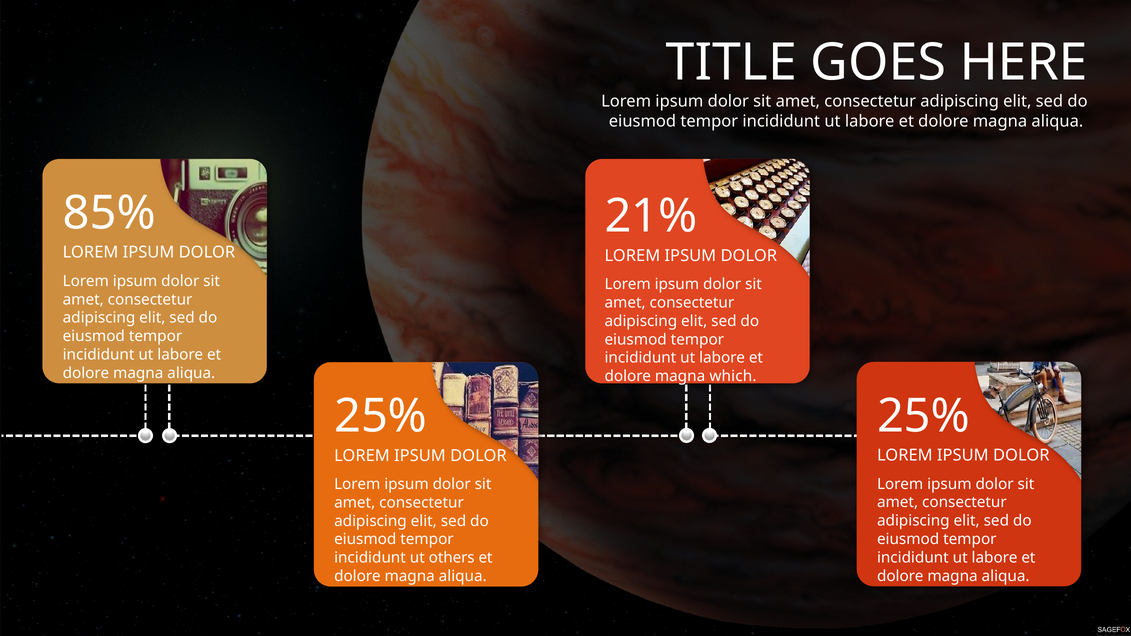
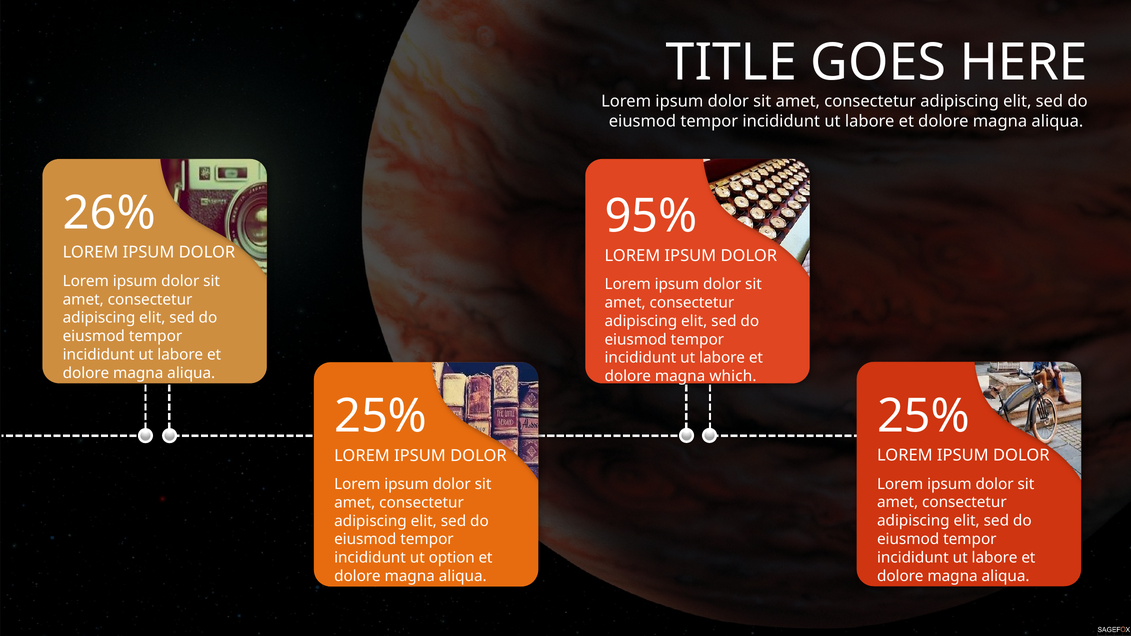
85%: 85% -> 26%
21%: 21% -> 95%
others: others -> option
